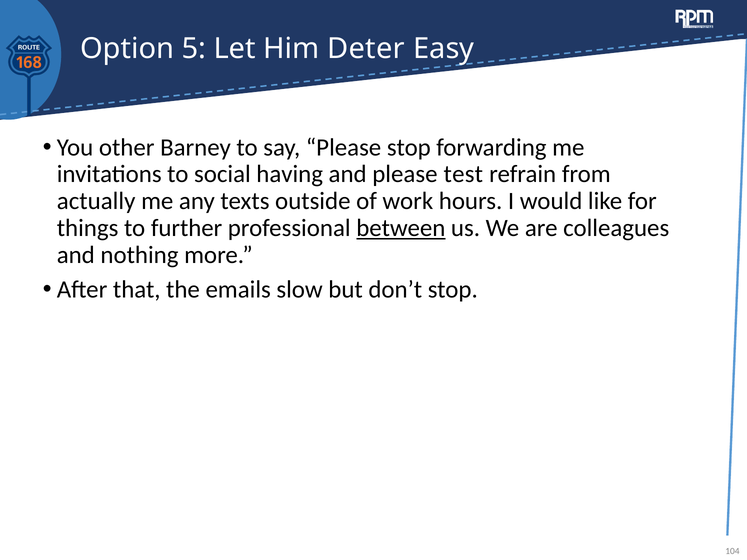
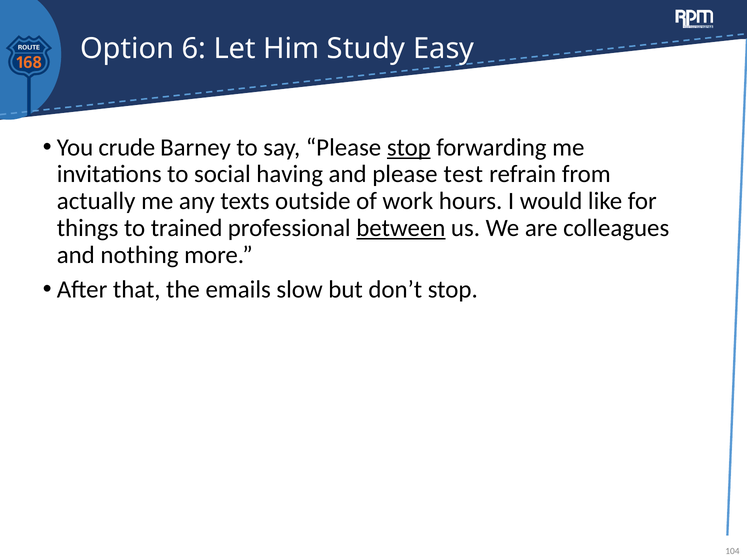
5: 5 -> 6
Deter: Deter -> Study
other: other -> crude
stop at (409, 147) underline: none -> present
further: further -> trained
